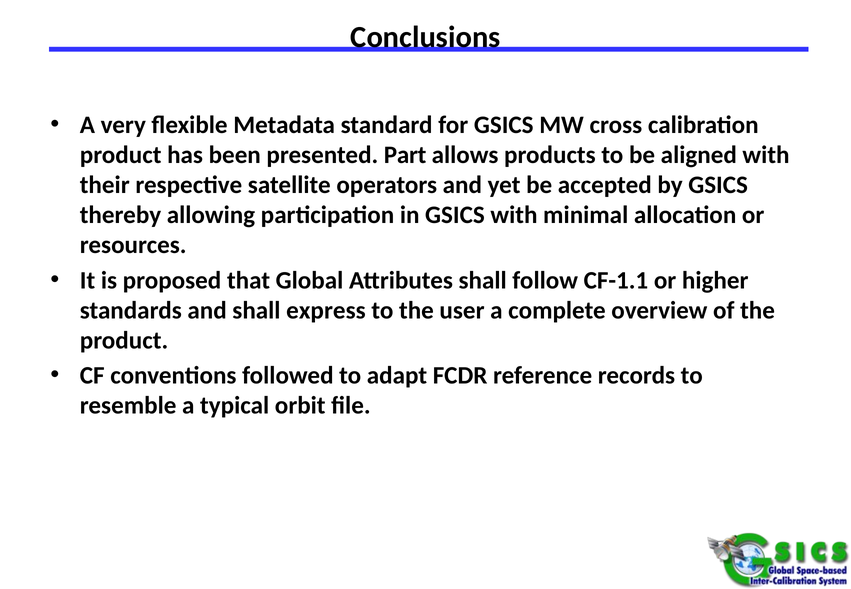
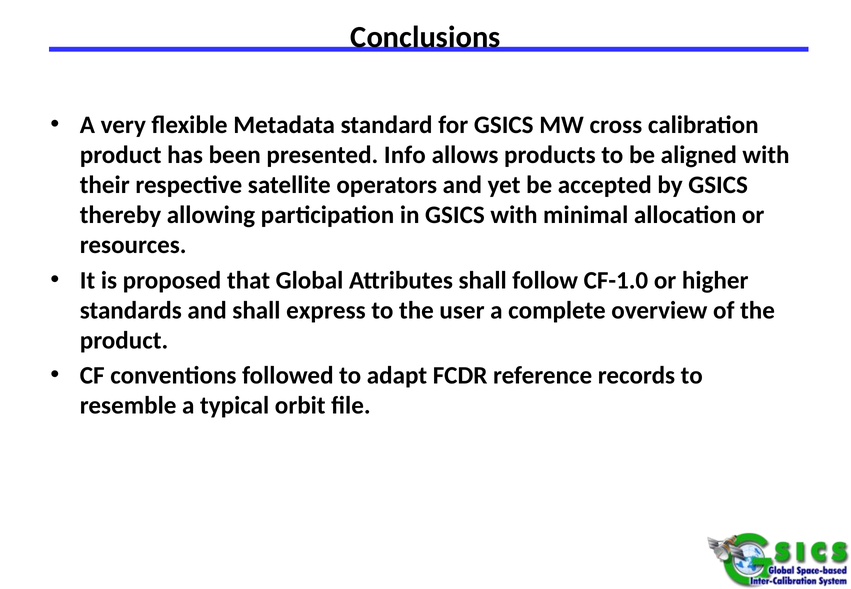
Part: Part -> Info
CF-1.1: CF-1.1 -> CF-1.0
